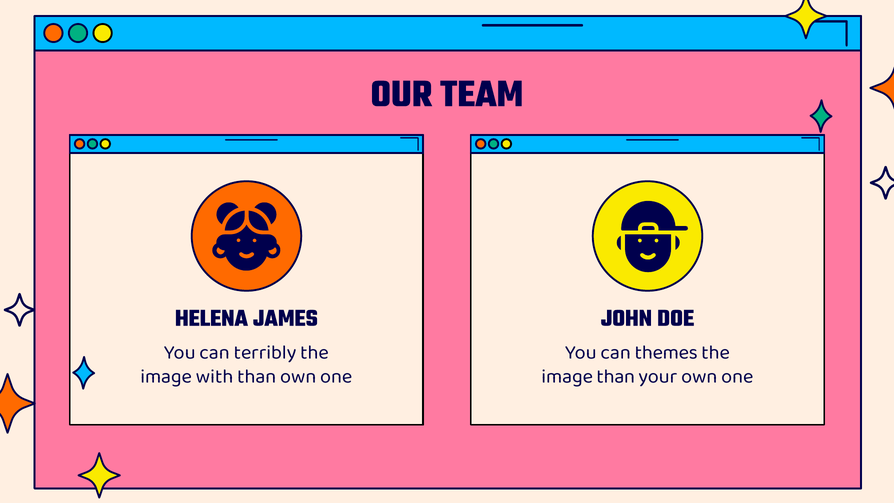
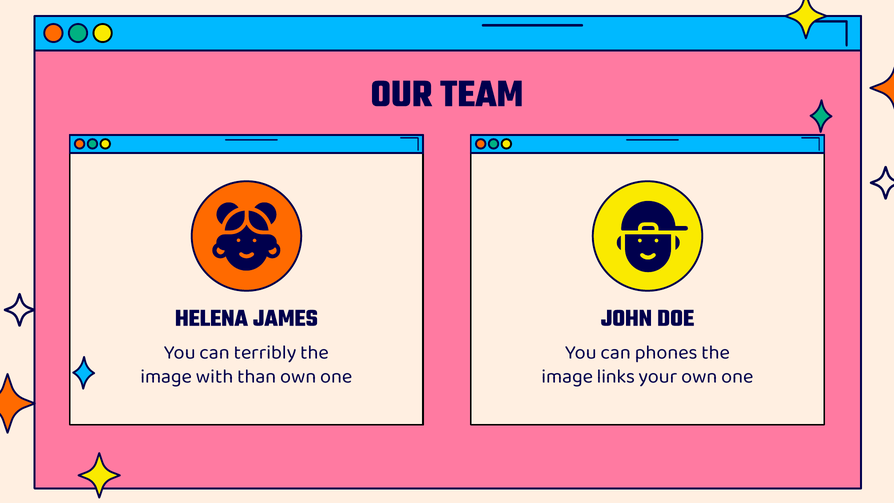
themes: themes -> phones
image than: than -> links
